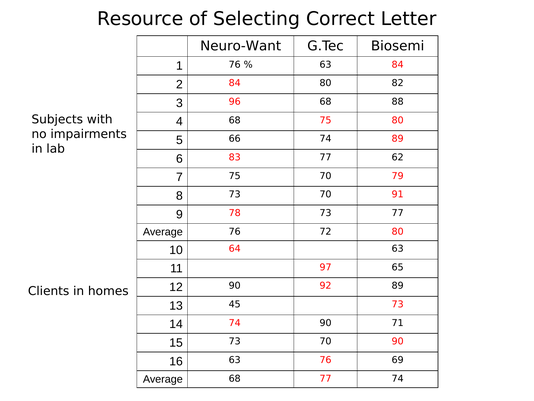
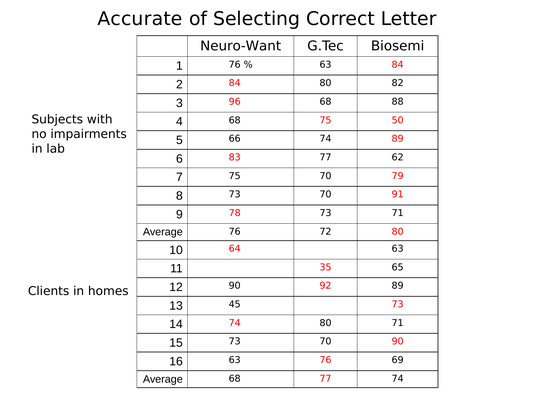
Resource: Resource -> Accurate
75 80: 80 -> 50
73 77: 77 -> 71
97: 97 -> 35
74 90: 90 -> 80
